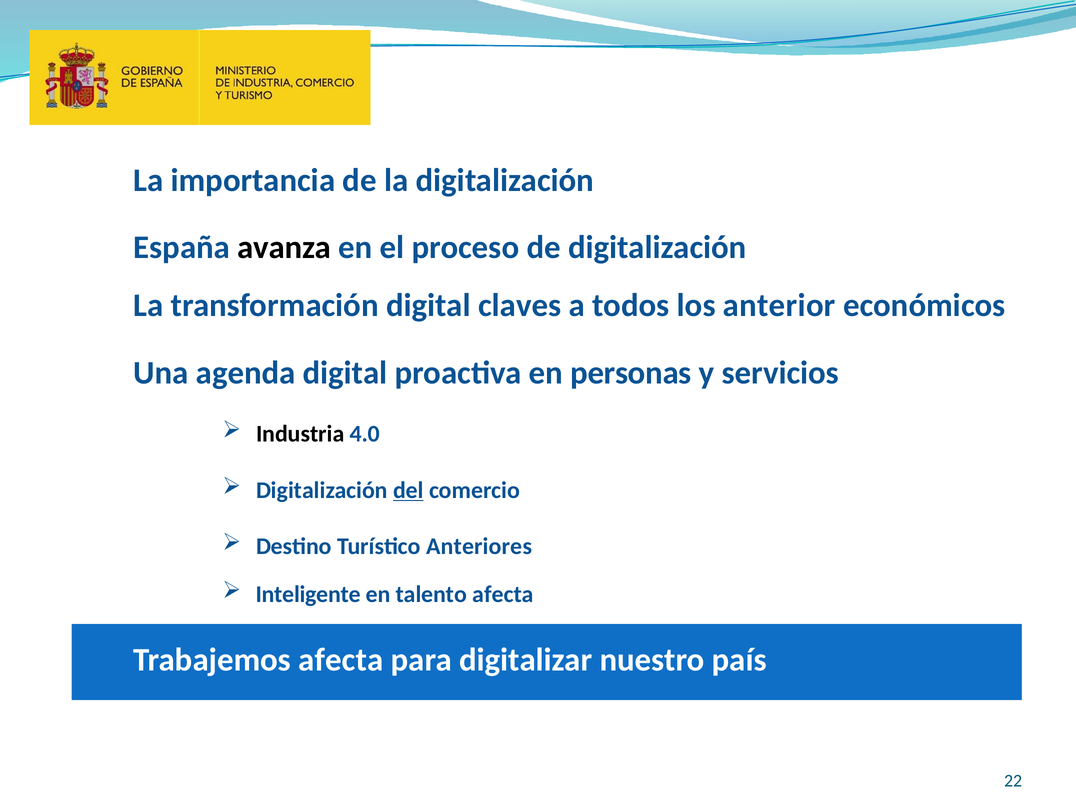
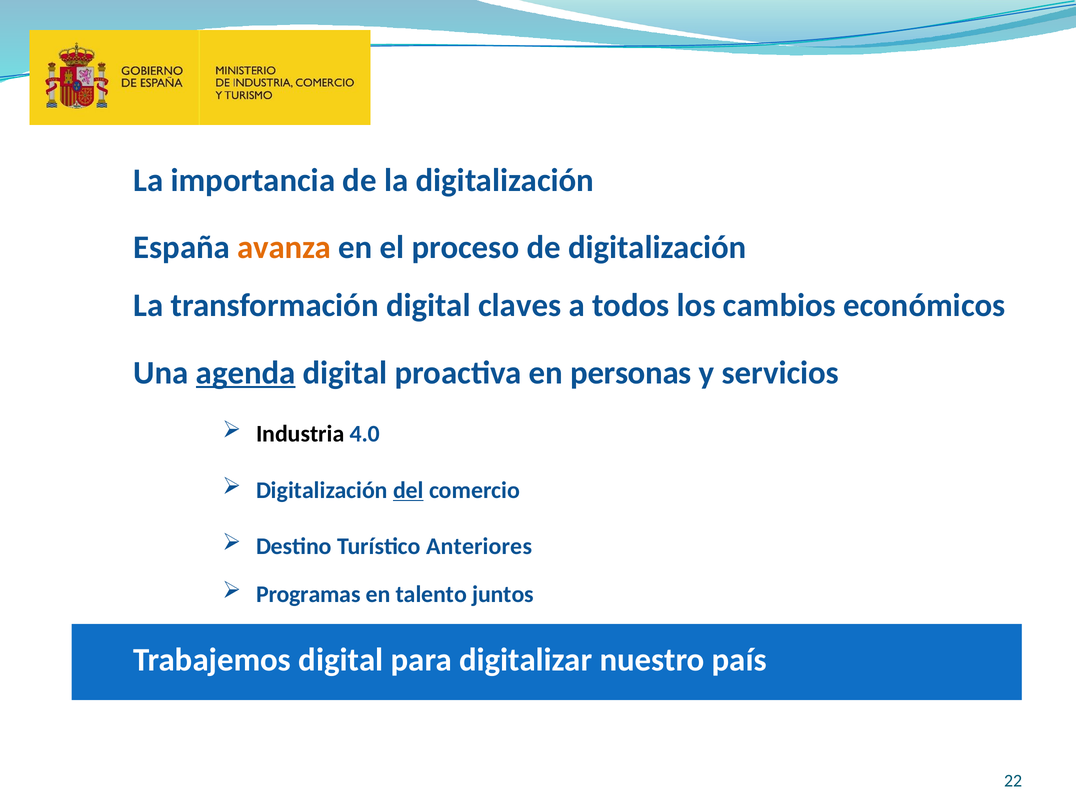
avanza colour: black -> orange
anterior: anterior -> cambios
agenda underline: none -> present
Inteligente: Inteligente -> Programas
talento afecta: afecta -> juntos
Trabajemos afecta: afecta -> digital
